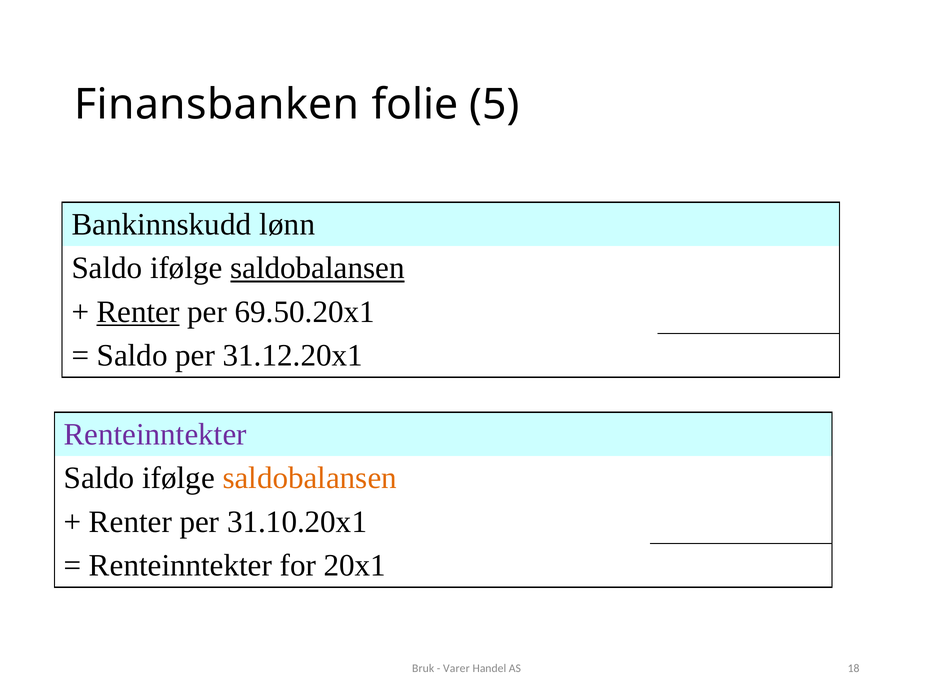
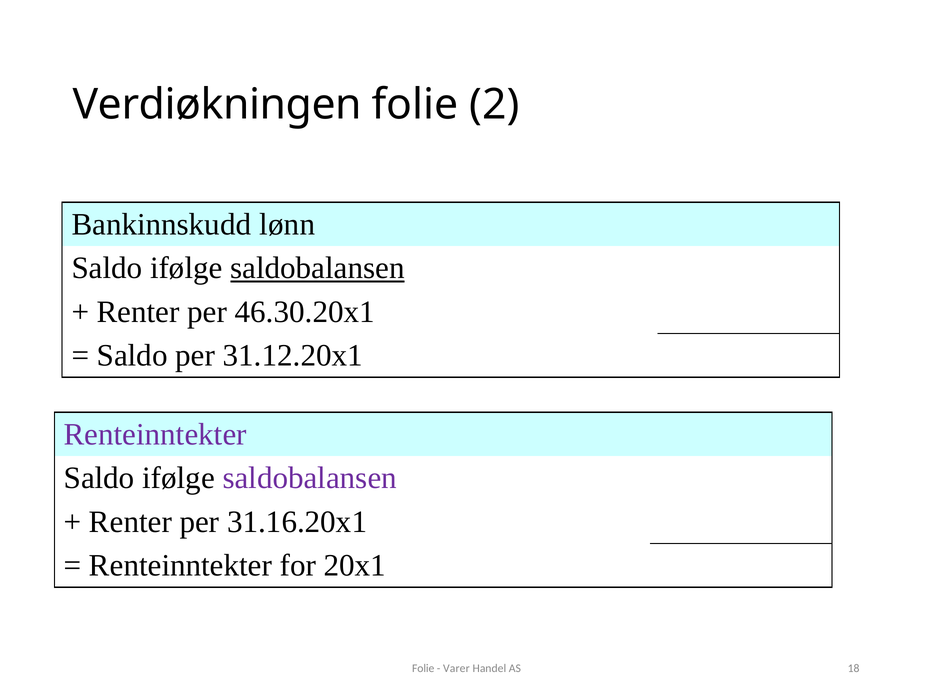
Finansbanken: Finansbanken -> Verdiøkningen
5: 5 -> 2
Renter at (138, 312) underline: present -> none
69.50.20x1: 69.50.20x1 -> 46.30.20x1
saldobalansen at (310, 478) colour: orange -> purple
31.10.20x1: 31.10.20x1 -> 31.16.20x1
Bruk at (423, 668): Bruk -> Folie
